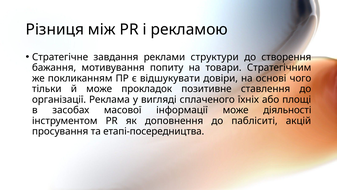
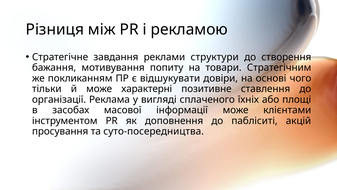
прокладок: прокладок -> характерні
діяльності: діяльності -> клієнтами
етапі-посередництва: етапі-посередництва -> суто-посередництва
